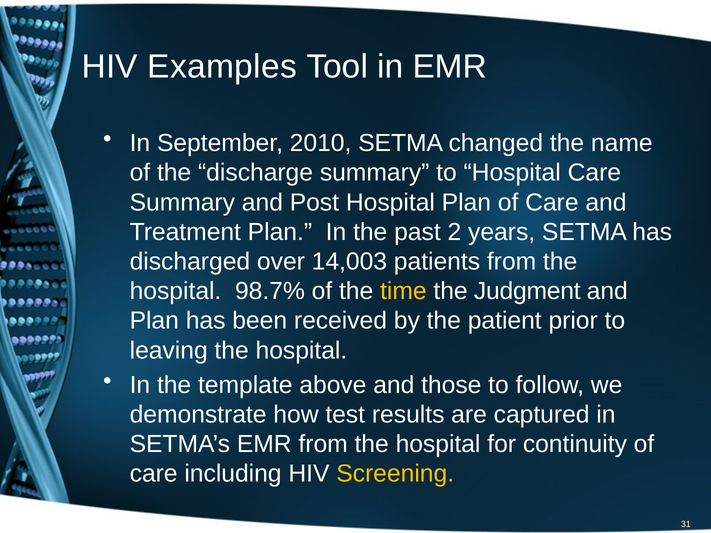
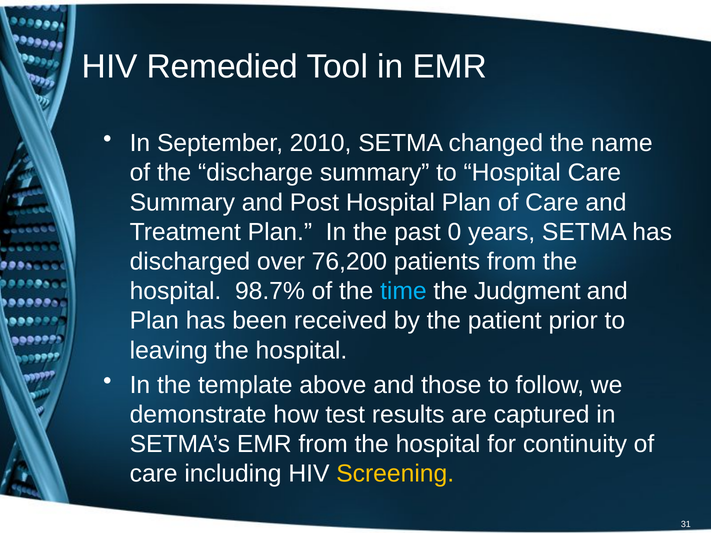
Examples: Examples -> Remedied
2: 2 -> 0
14,003: 14,003 -> 76,200
time colour: yellow -> light blue
